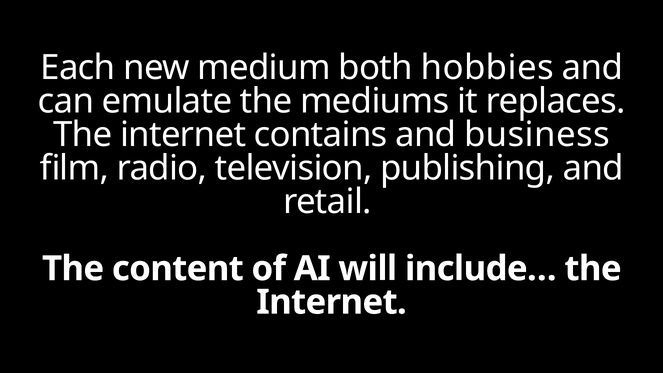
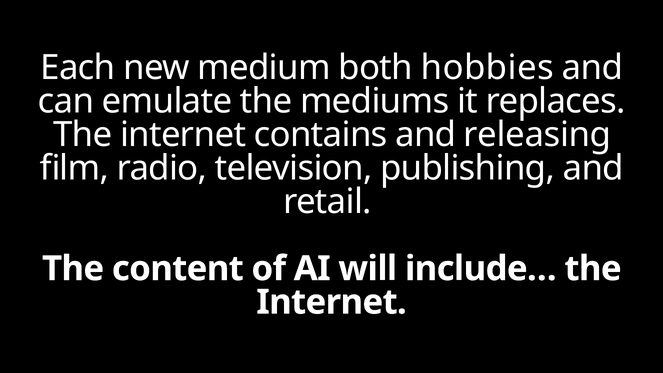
business: business -> releasing
